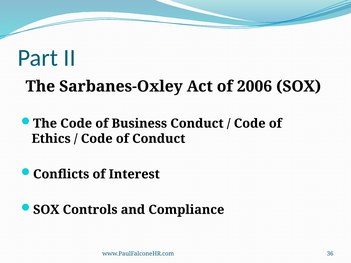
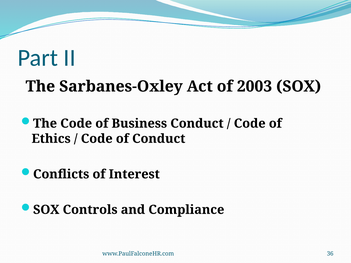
2006: 2006 -> 2003
